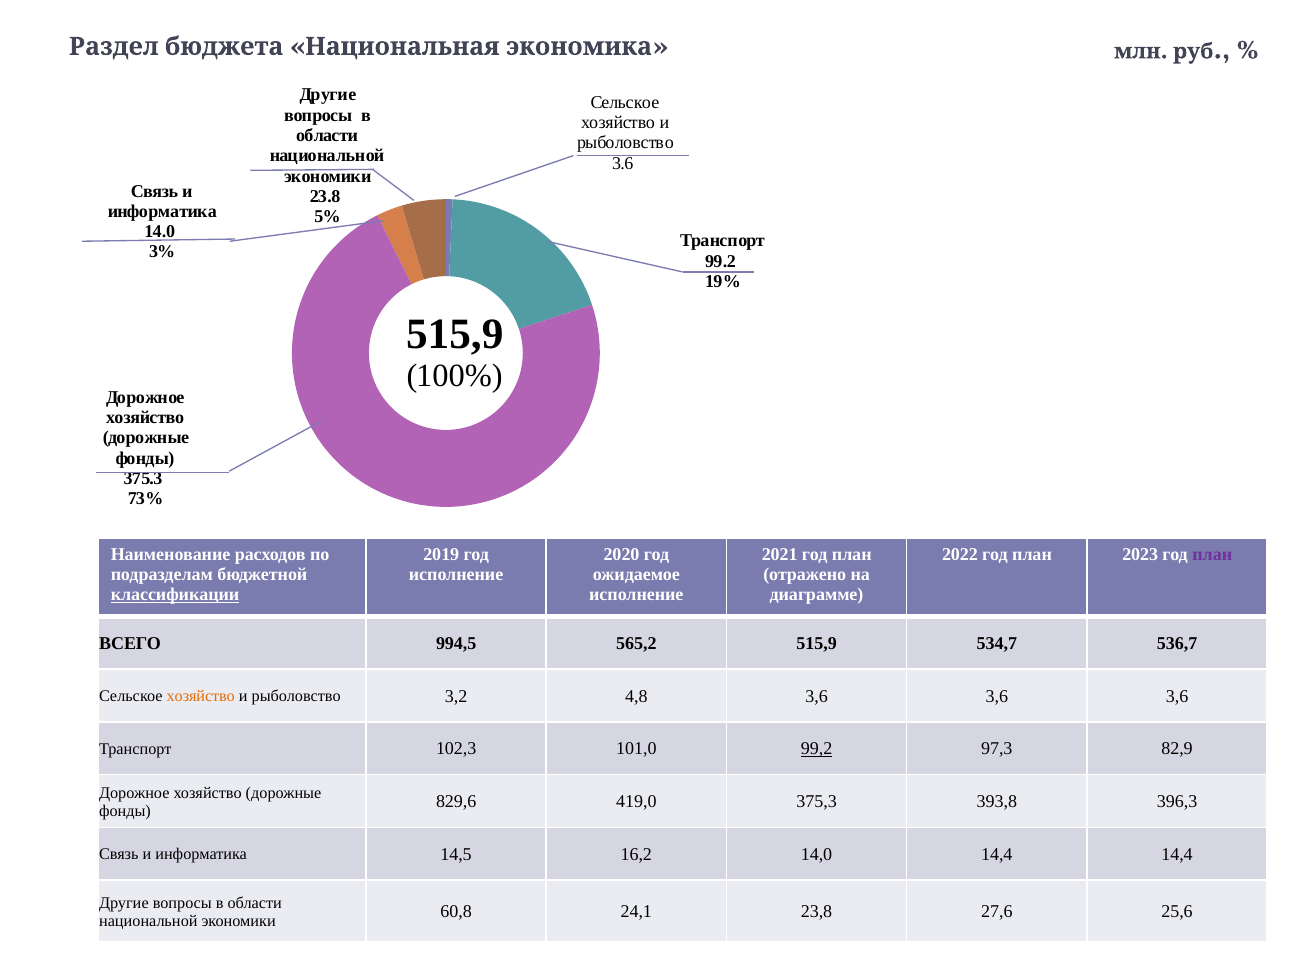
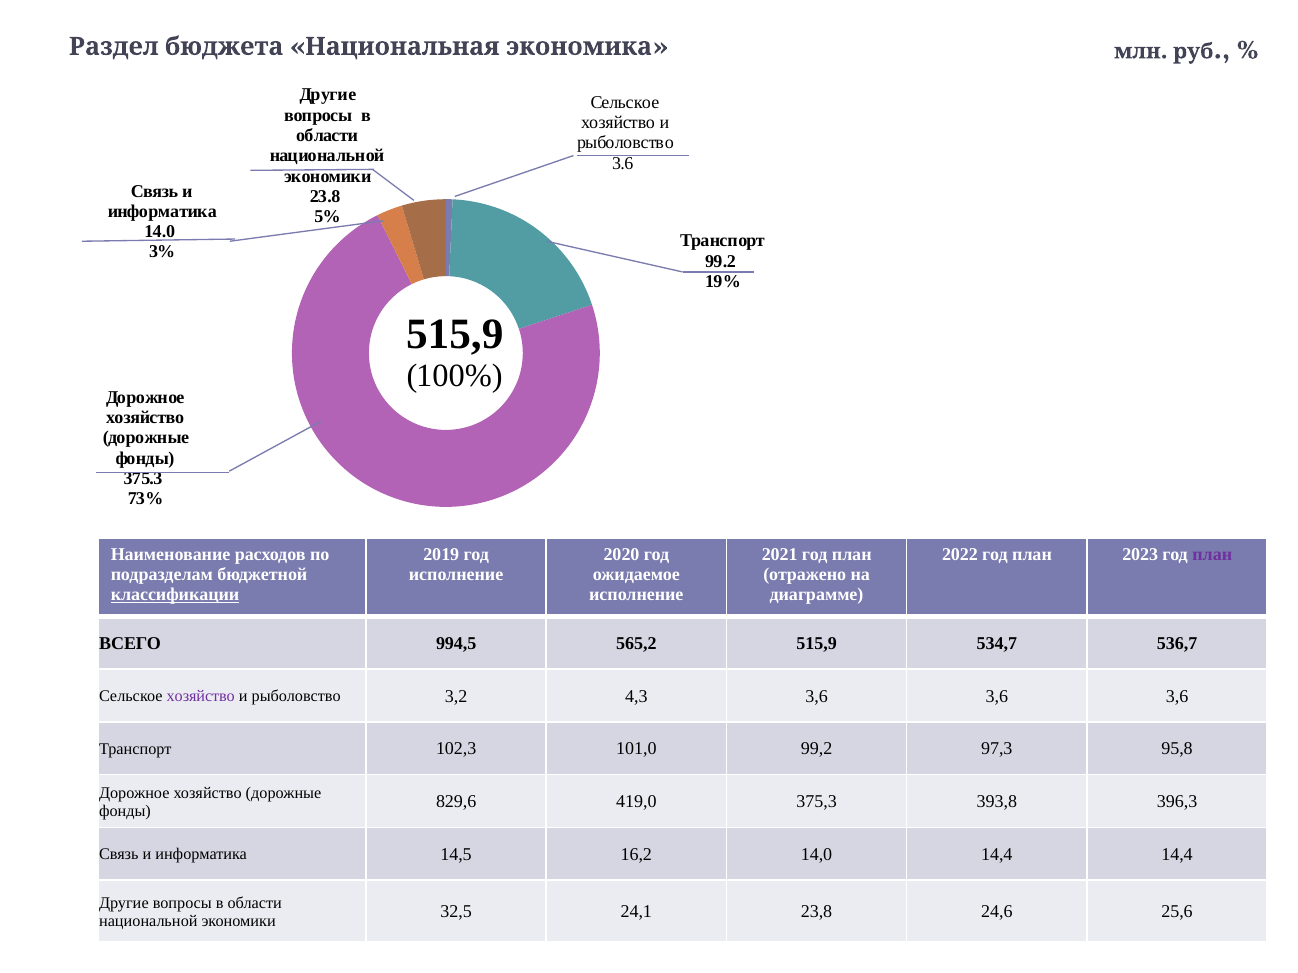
хозяйство at (201, 697) colour: orange -> purple
4,8: 4,8 -> 4,3
99,2 underline: present -> none
82,9: 82,9 -> 95,8
60,8: 60,8 -> 32,5
27,6: 27,6 -> 24,6
